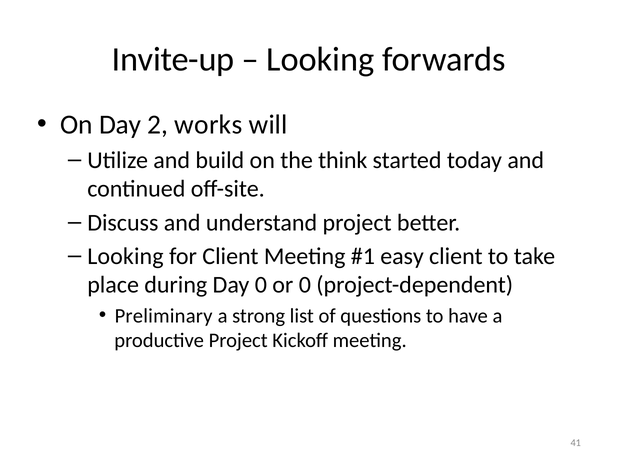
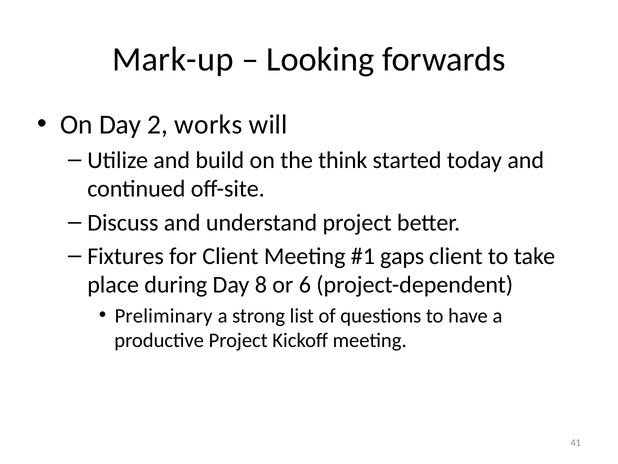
Invite-up: Invite-up -> Mark-up
Looking at (125, 256): Looking -> Fixtures
easy: easy -> gaps
Day 0: 0 -> 8
or 0: 0 -> 6
